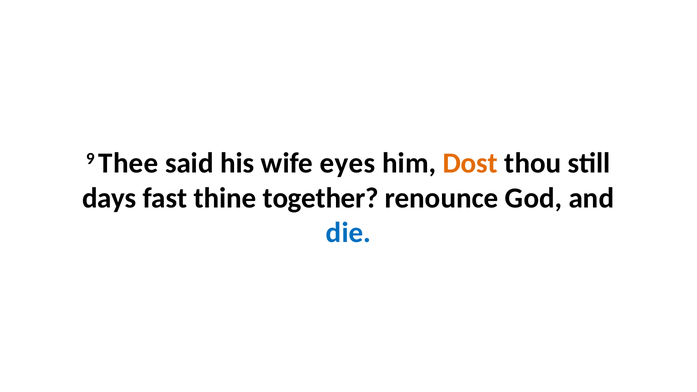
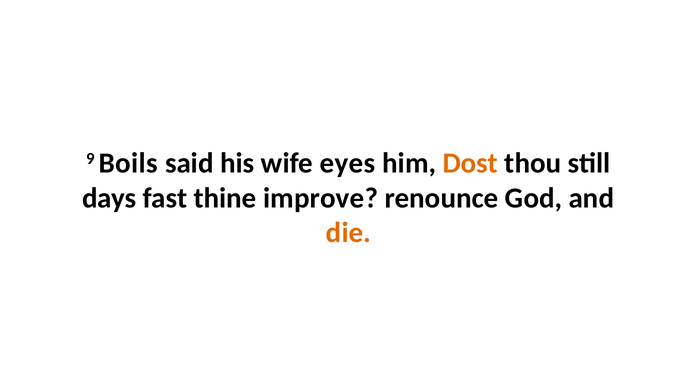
Thee: Thee -> Boils
together: together -> improve
die colour: blue -> orange
